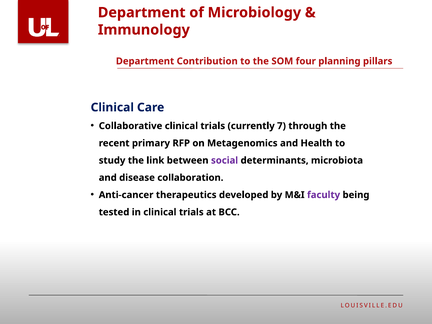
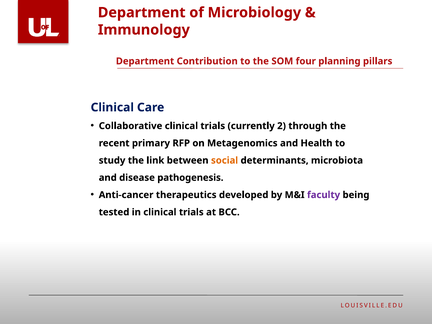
7: 7 -> 2
social colour: purple -> orange
collaboration: collaboration -> pathogenesis
